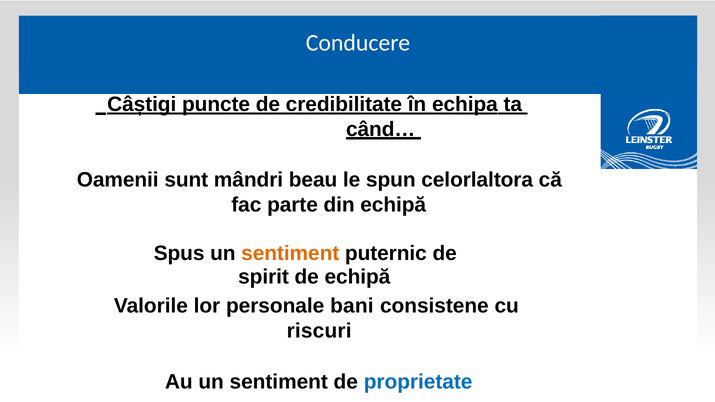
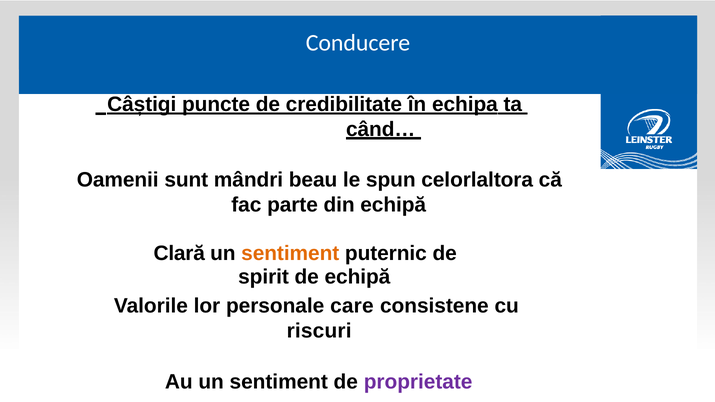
Spus: Spus -> Clară
bani: bani -> care
proprietate colour: blue -> purple
